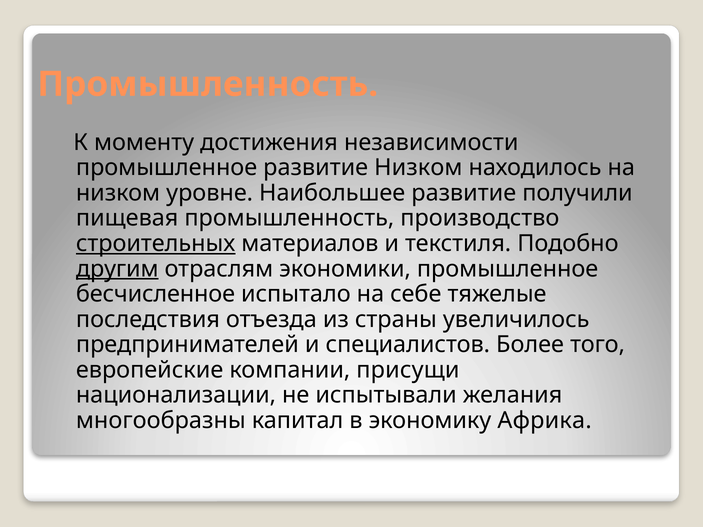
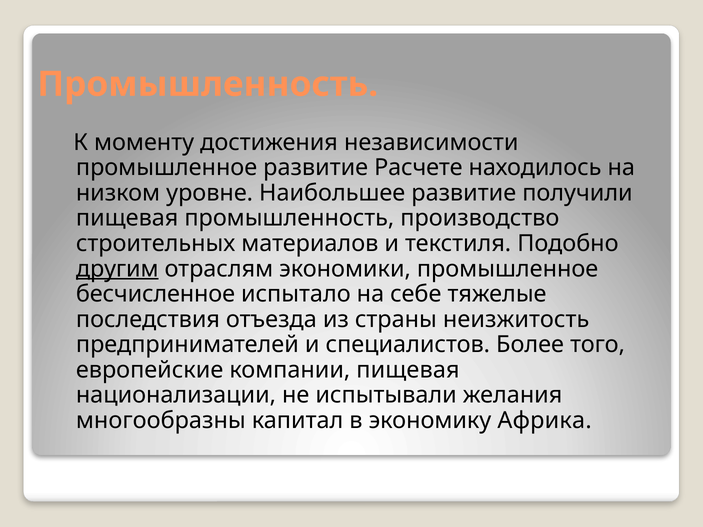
развитие Низком: Низком -> Расчете
строительных underline: present -> none
увеличилось: увеличилось -> неизжитость
компании присущи: присущи -> пищевая
